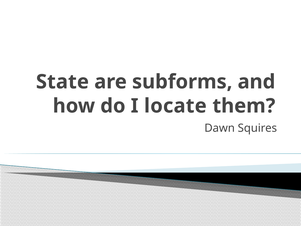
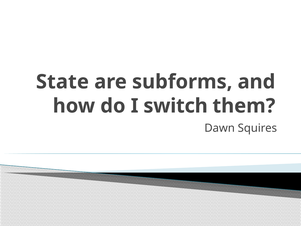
locate: locate -> switch
